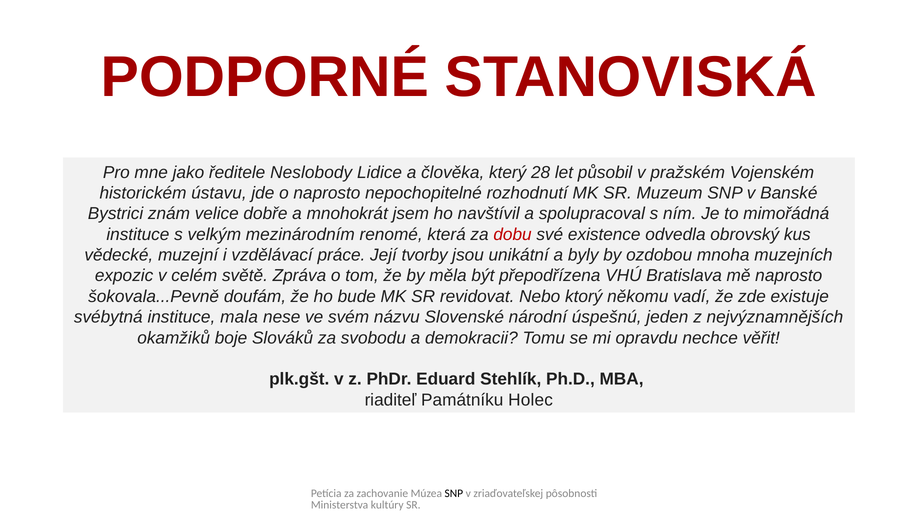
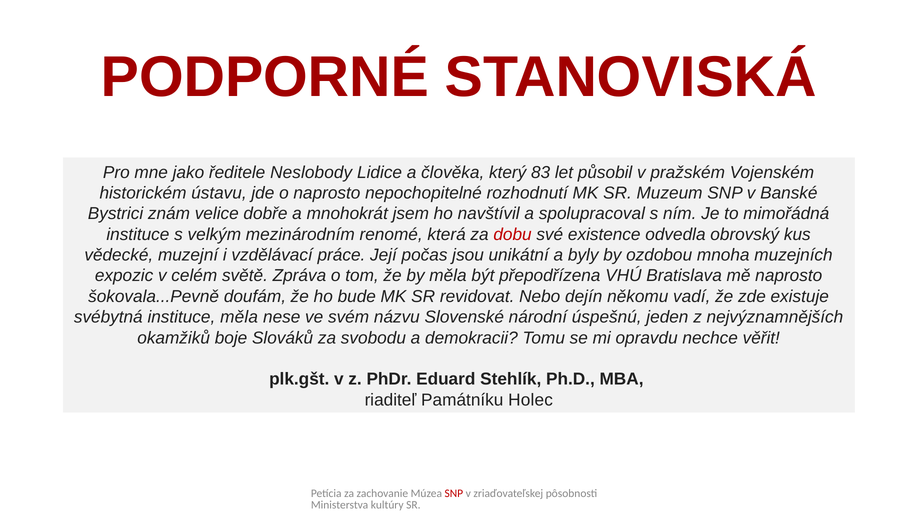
28: 28 -> 83
tvorby: tvorby -> počas
ktorý: ktorý -> dejín
instituce mala: mala -> měla
SNP at (454, 493) colour: black -> red
